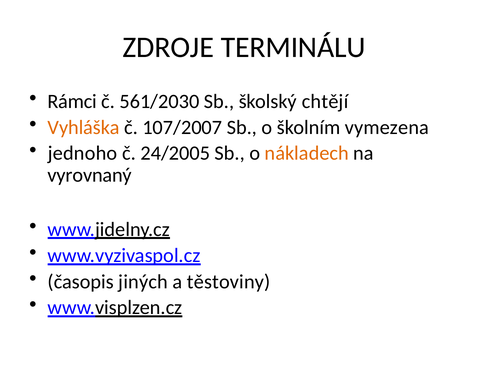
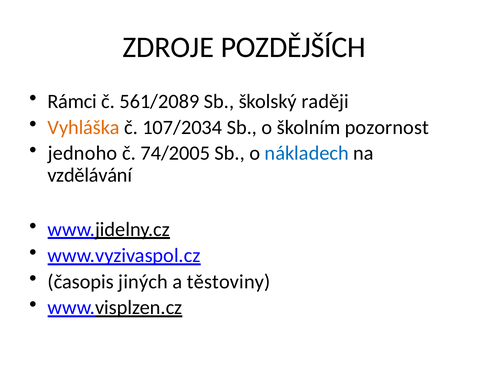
TERMINÁLU: TERMINÁLU -> POZDĚJŠÍCH
561/2030: 561/2030 -> 561/2089
chtějí: chtějí -> raději
107/2007: 107/2007 -> 107/2034
vymezena: vymezena -> pozornost
24/2005: 24/2005 -> 74/2005
nákladech colour: orange -> blue
vyrovnaný: vyrovnaný -> vzdělávání
